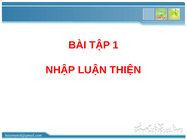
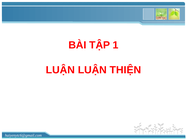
NHẬP at (60, 70): NHẬP -> LUẬN
